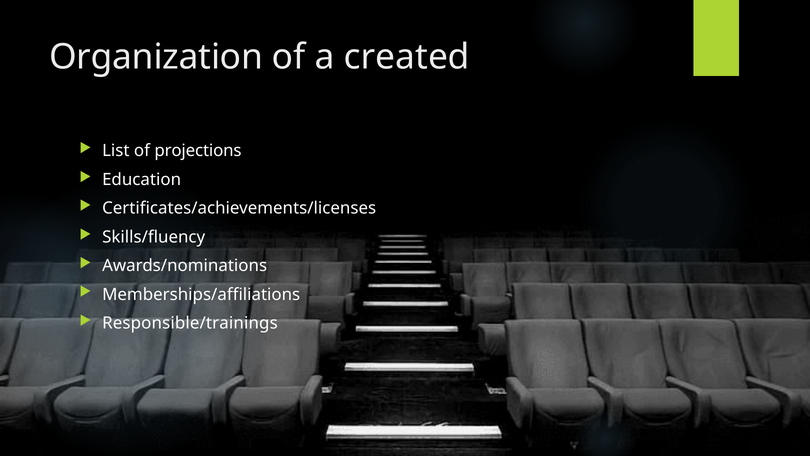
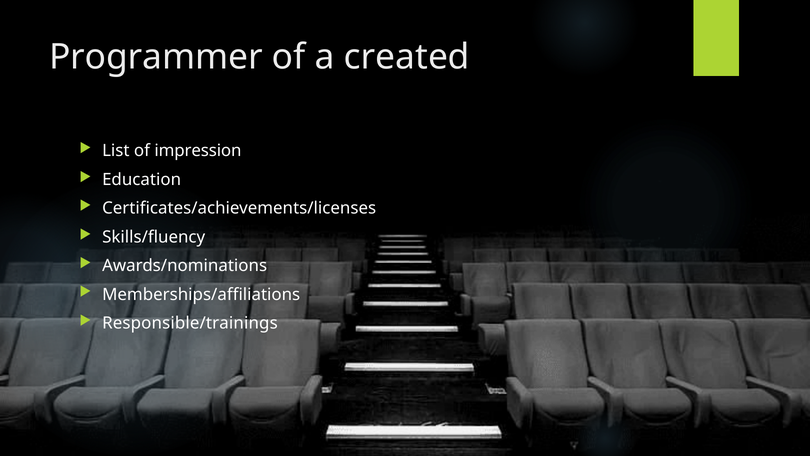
Organization: Organization -> Programmer
projections: projections -> impression
